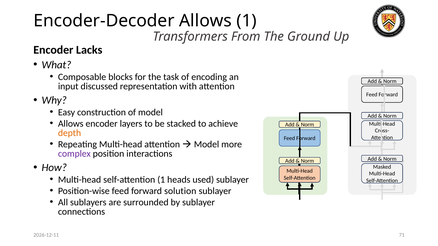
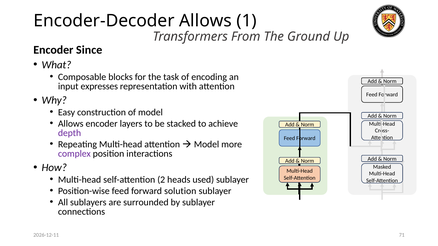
Lacks: Lacks -> Since
discussed: discussed -> expresses
depth colour: orange -> purple
self-attention 1: 1 -> 2
